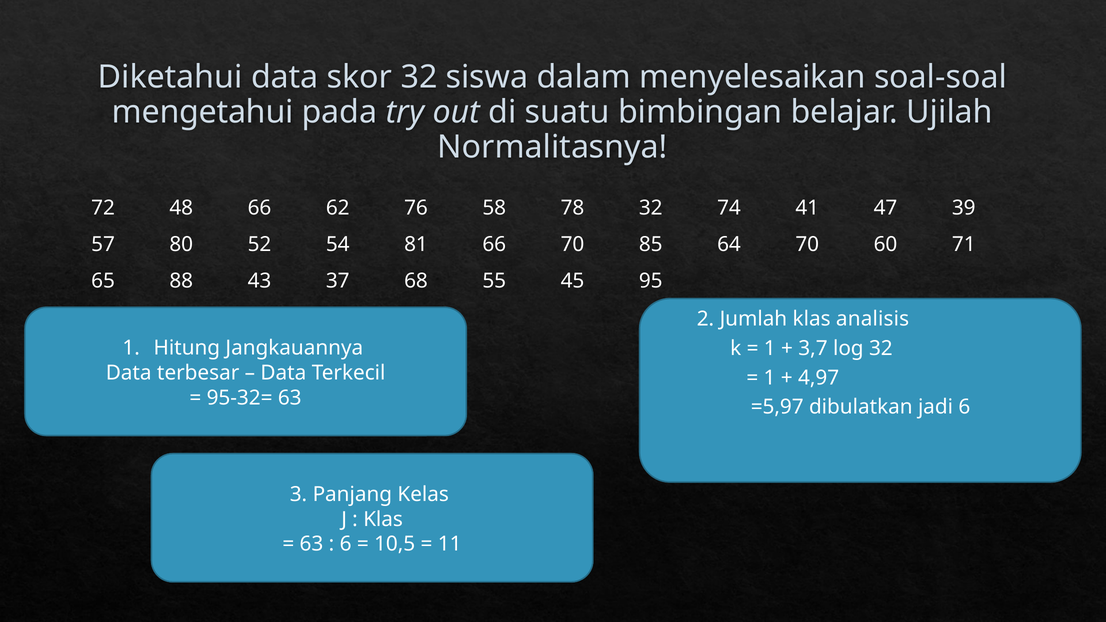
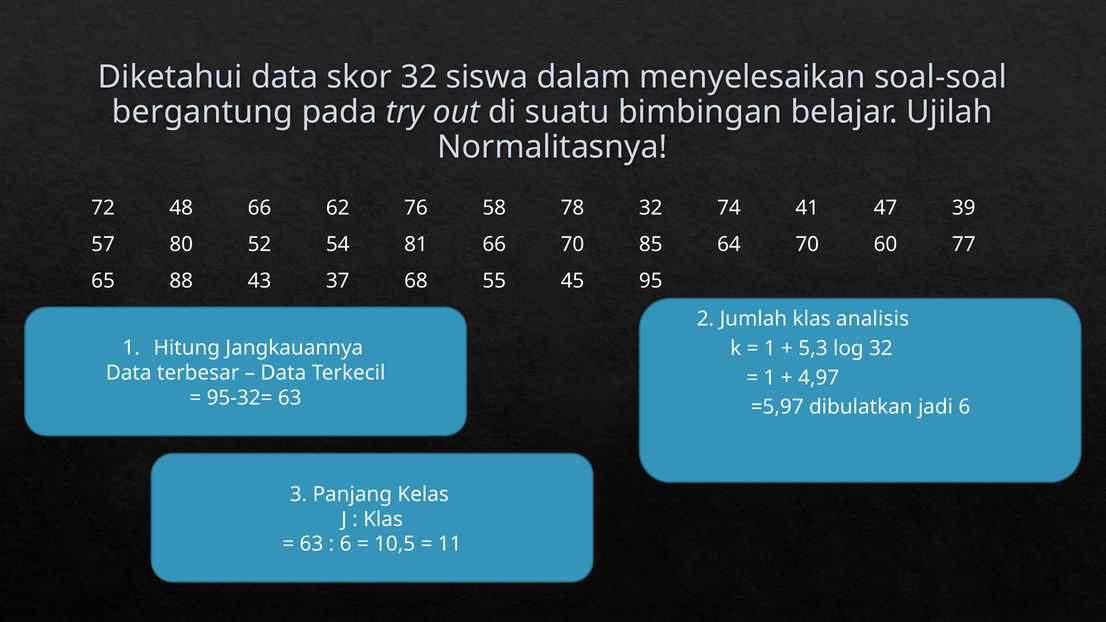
mengetahui: mengetahui -> bergantung
71: 71 -> 77
3,7: 3,7 -> 5,3
